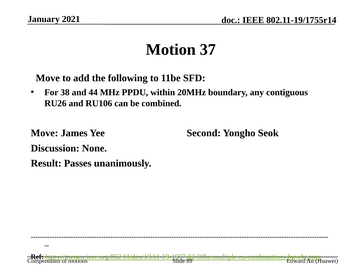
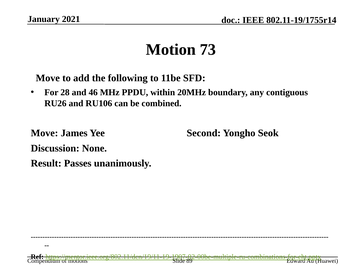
37: 37 -> 73
38: 38 -> 28
44: 44 -> 46
